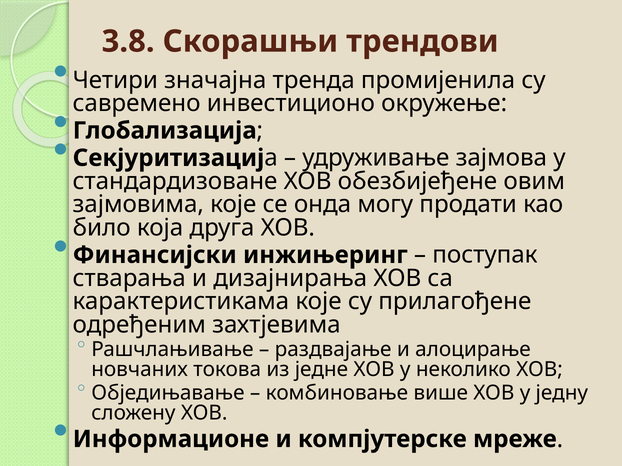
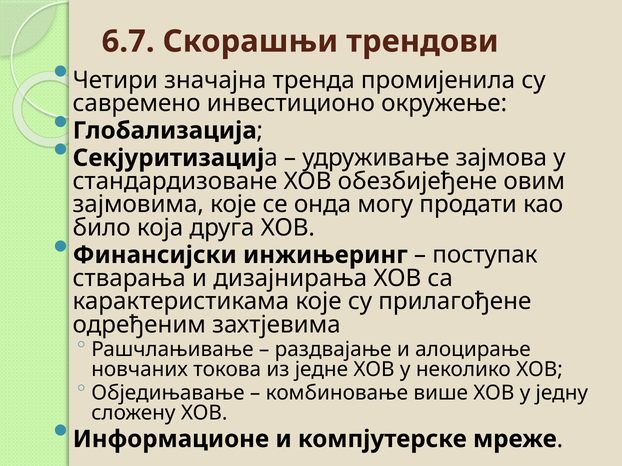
3.8: 3.8 -> 6.7
